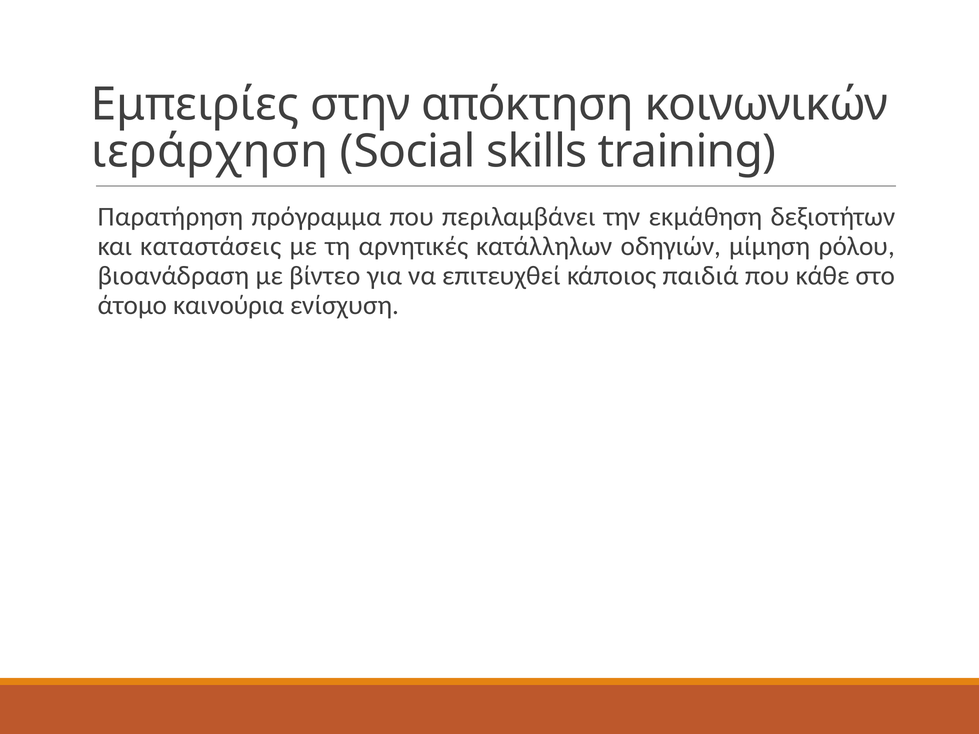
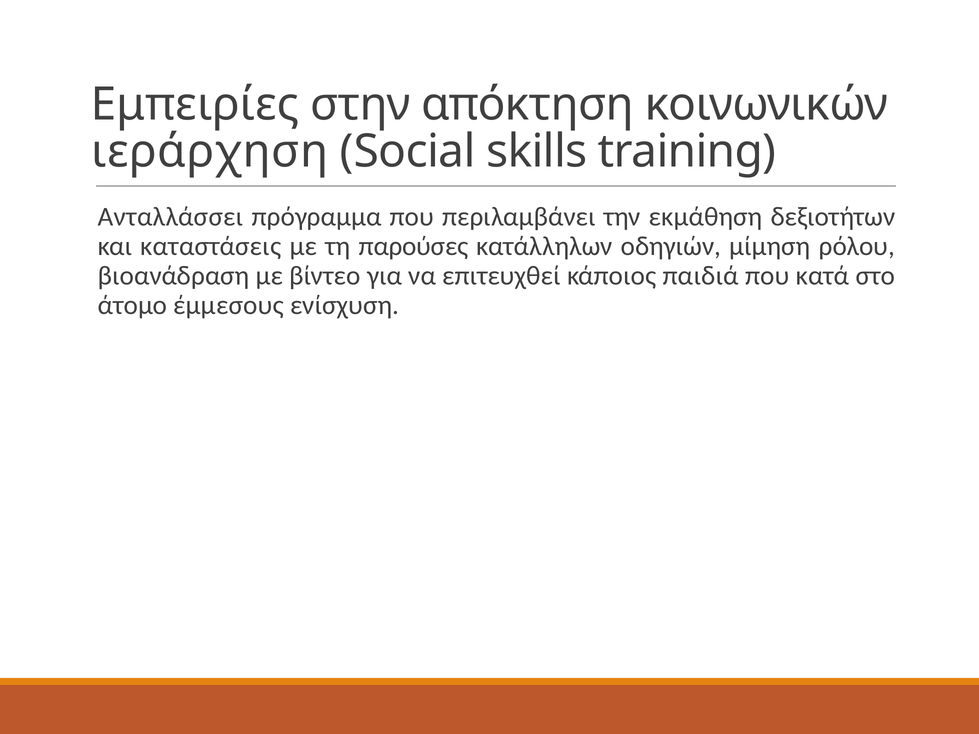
Παρατήρηση: Παρατήρηση -> Ανταλλάσσει
αρνητικές: αρνητικές -> παρούσες
κάθε: κάθε -> κατά
καινούρια: καινούρια -> έμμεσους
